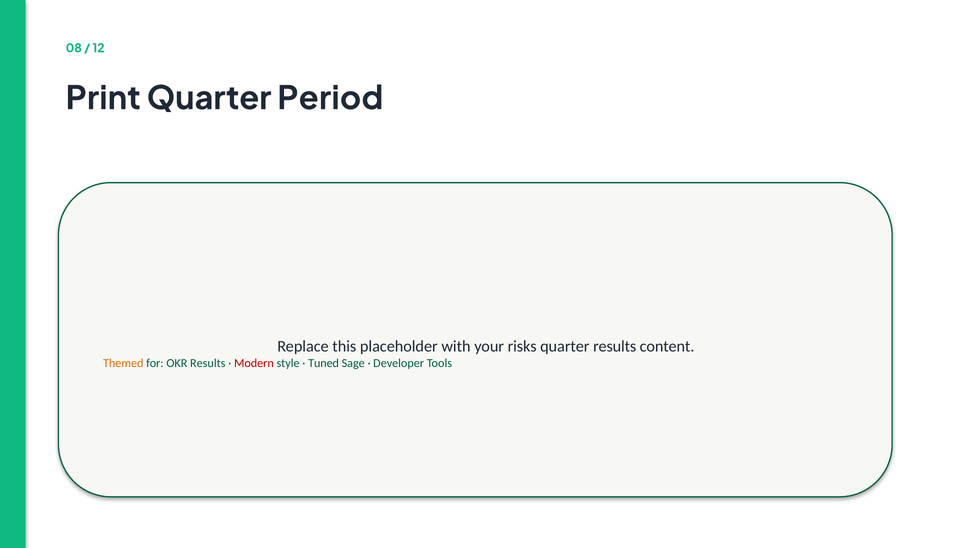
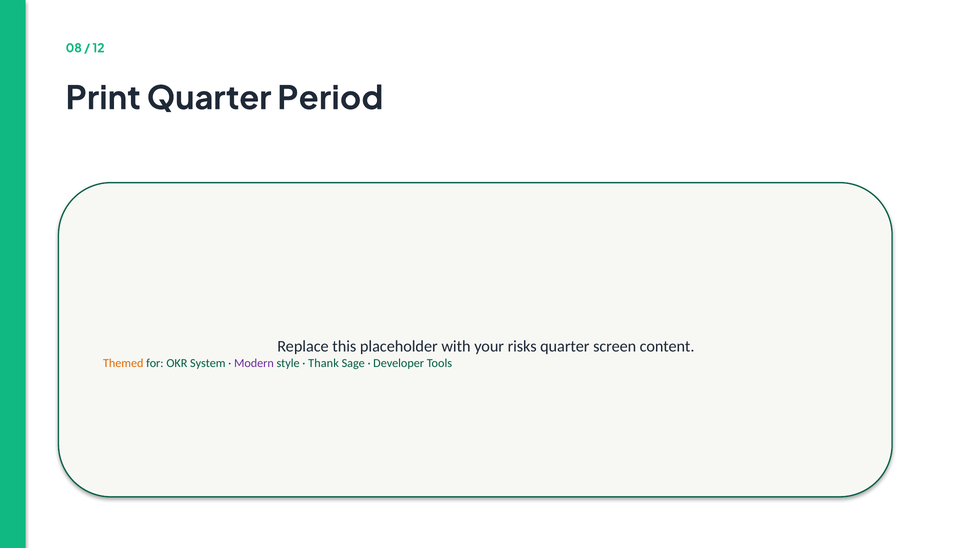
quarter results: results -> screen
OKR Results: Results -> System
Modern colour: red -> purple
Tuned: Tuned -> Thank
